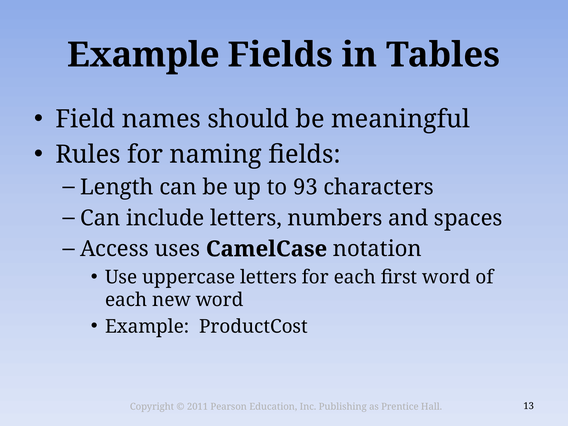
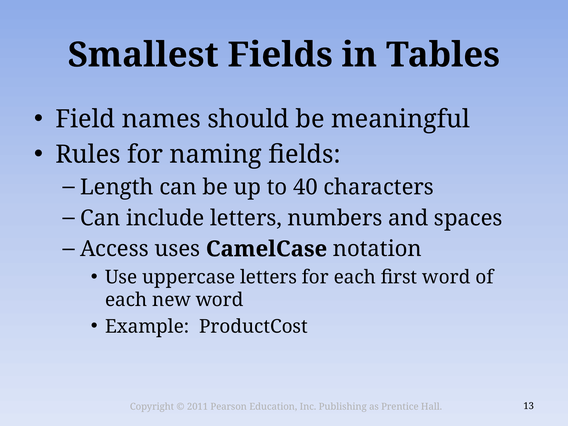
Example at (143, 55): Example -> Smallest
93: 93 -> 40
